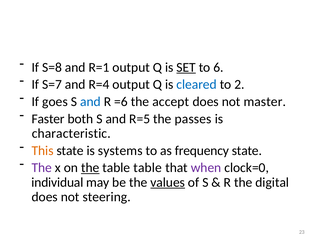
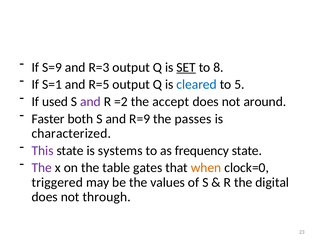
S=8: S=8 -> S=9
R=1: R=1 -> R=3
6: 6 -> 8
S=7: S=7 -> S=1
R=4: R=4 -> R=5
2: 2 -> 5
goes: goes -> used
and at (90, 102) colour: blue -> purple
=6: =6 -> =2
master: master -> around
R=5: R=5 -> R=9
characteristic: characteristic -> characterized
This colour: orange -> purple
the at (90, 168) underline: present -> none
table table: table -> gates
when colour: purple -> orange
individual: individual -> triggered
values underline: present -> none
steering: steering -> through
